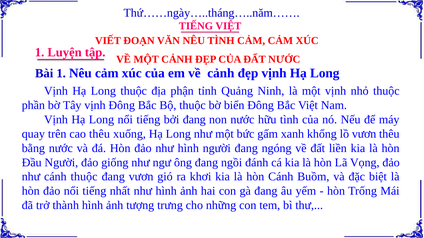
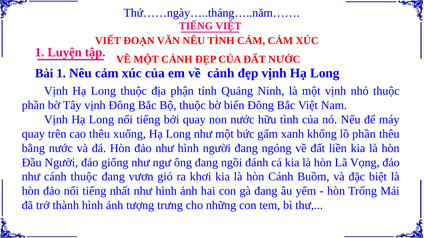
bởi đang: đang -> quay
lồ vươn: vươn -> phần
